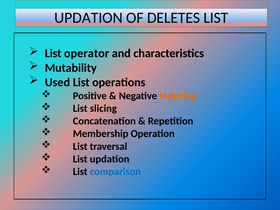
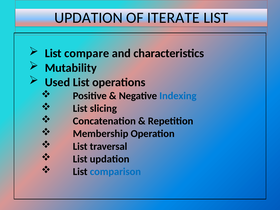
DELETES: DELETES -> ITERATE
operator: operator -> compare
Indexing colour: orange -> blue
